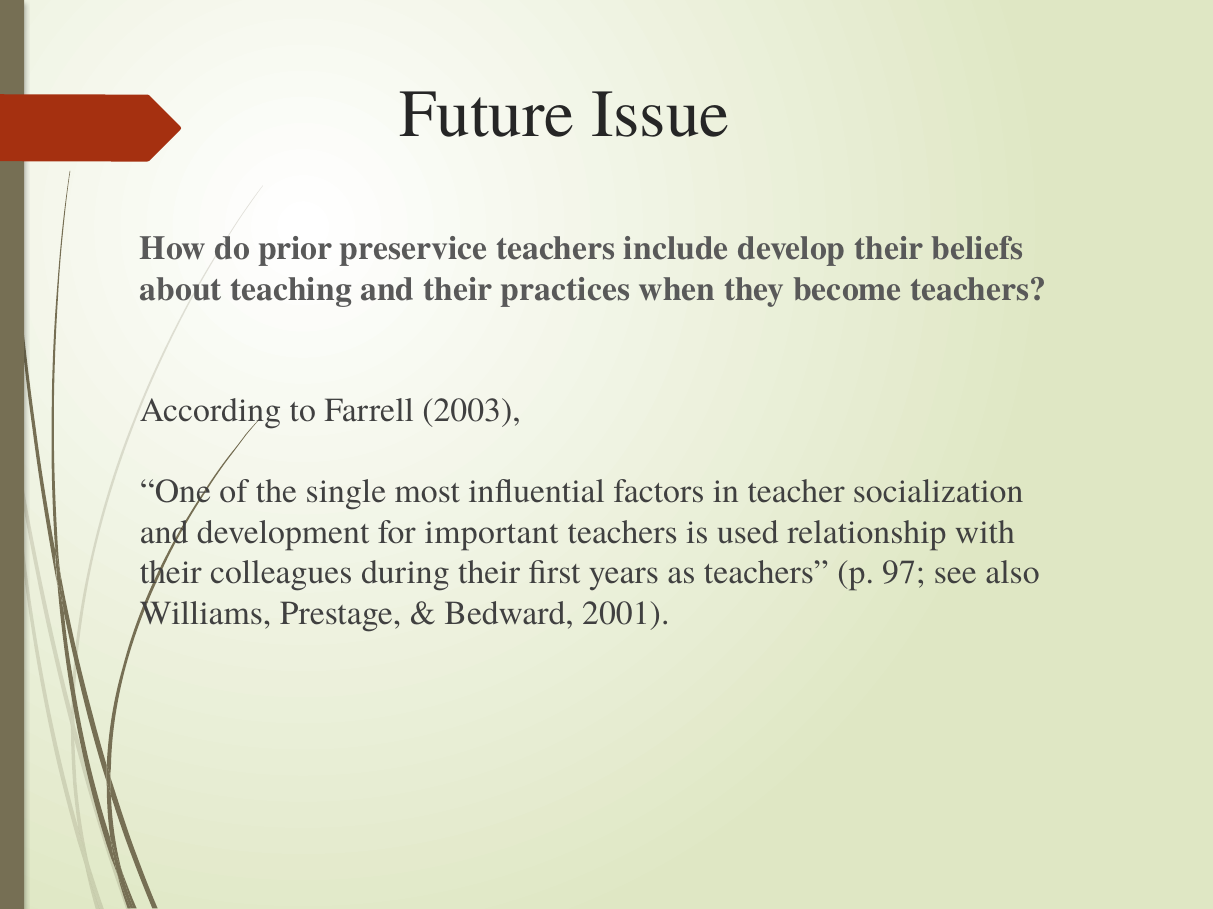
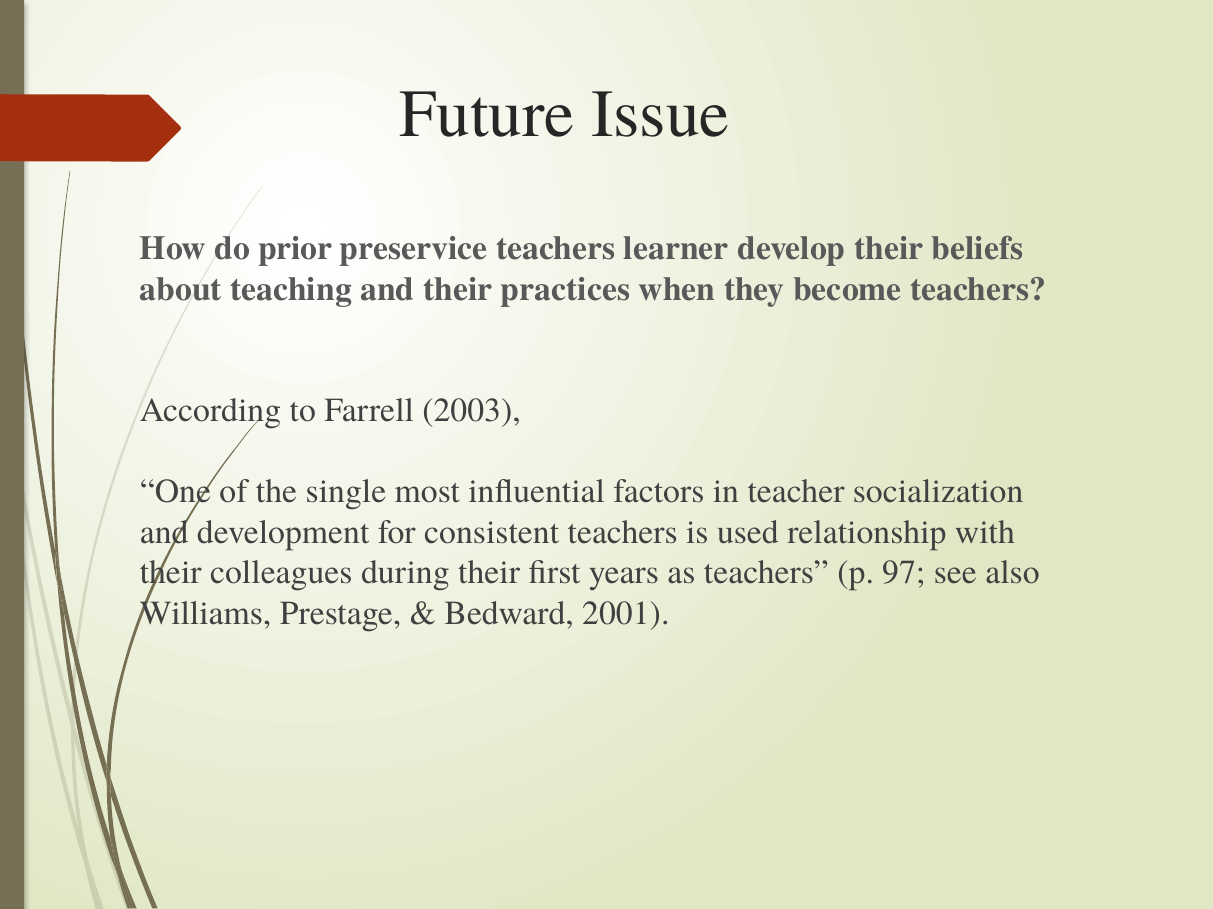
include: include -> learner
important: important -> consistent
